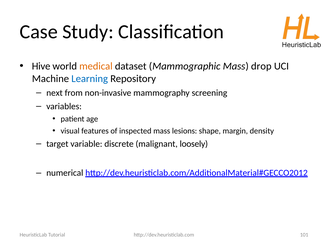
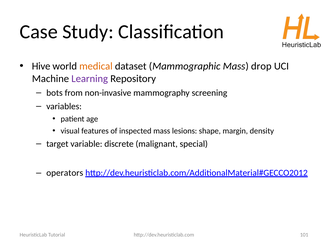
Learning colour: blue -> purple
next: next -> bots
loosely: loosely -> special
numerical: numerical -> operators
